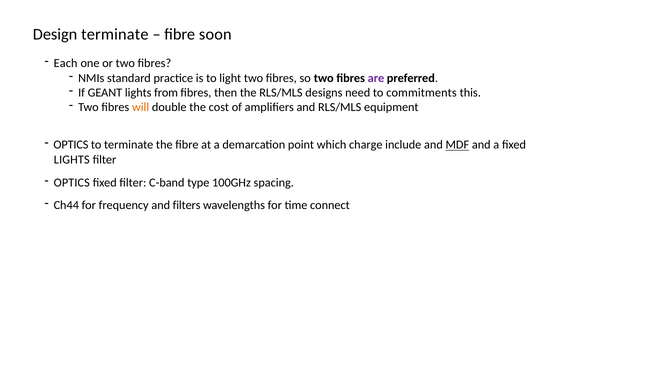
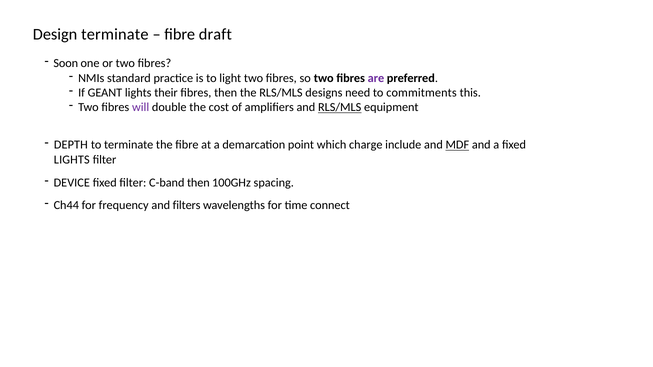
soon: soon -> draft
Each: Each -> Soon
from: from -> their
will colour: orange -> purple
RLS/MLS at (340, 108) underline: none -> present
OPTICS at (71, 145): OPTICS -> DEPTH
OPTICS at (72, 183): OPTICS -> DEVICE
C-band type: type -> then
